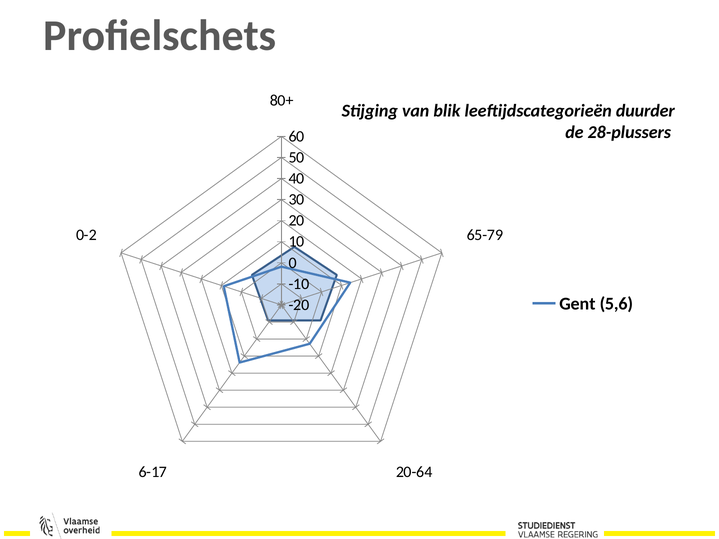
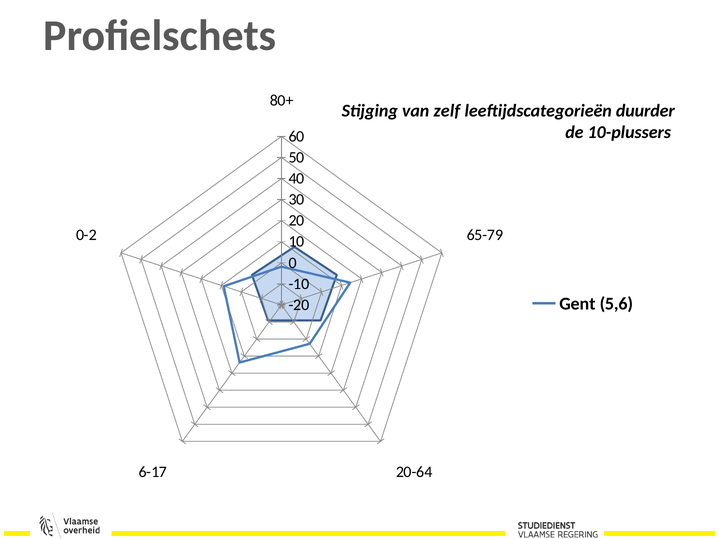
blik: blik -> zelf
28-plussers: 28-plussers -> 10-plussers
